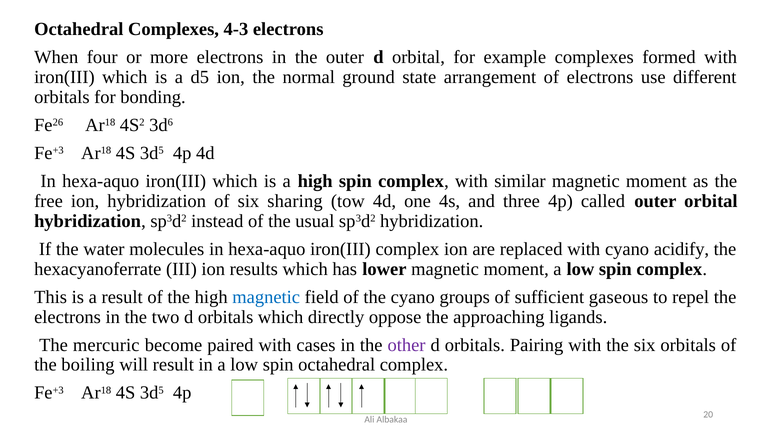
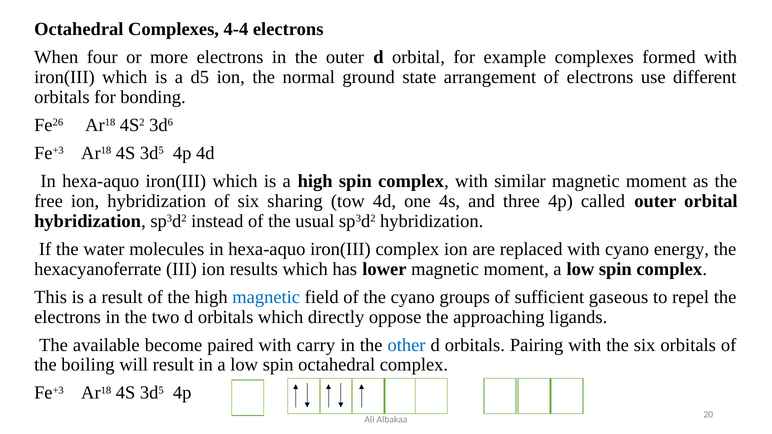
4-3: 4-3 -> 4-4
acidify: acidify -> energy
mercuric: mercuric -> available
cases: cases -> carry
other colour: purple -> blue
